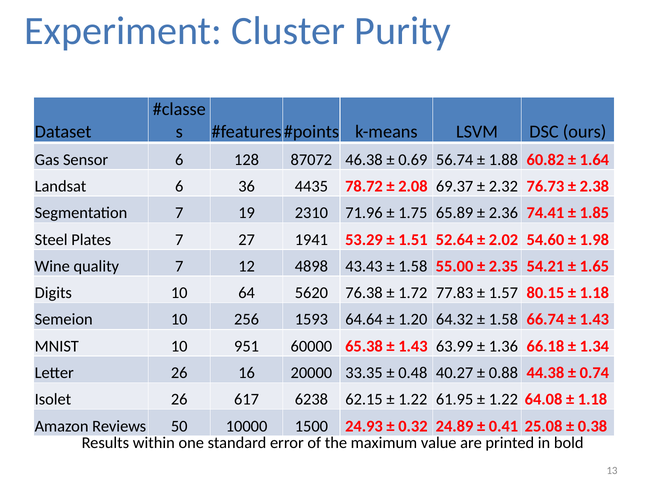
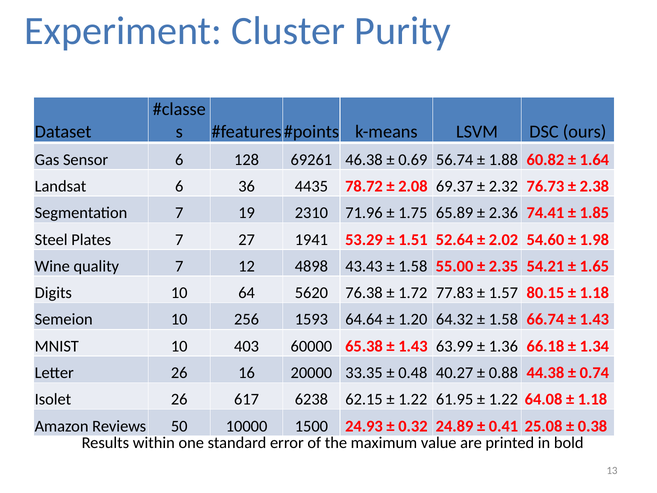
87072: 87072 -> 69261
951: 951 -> 403
